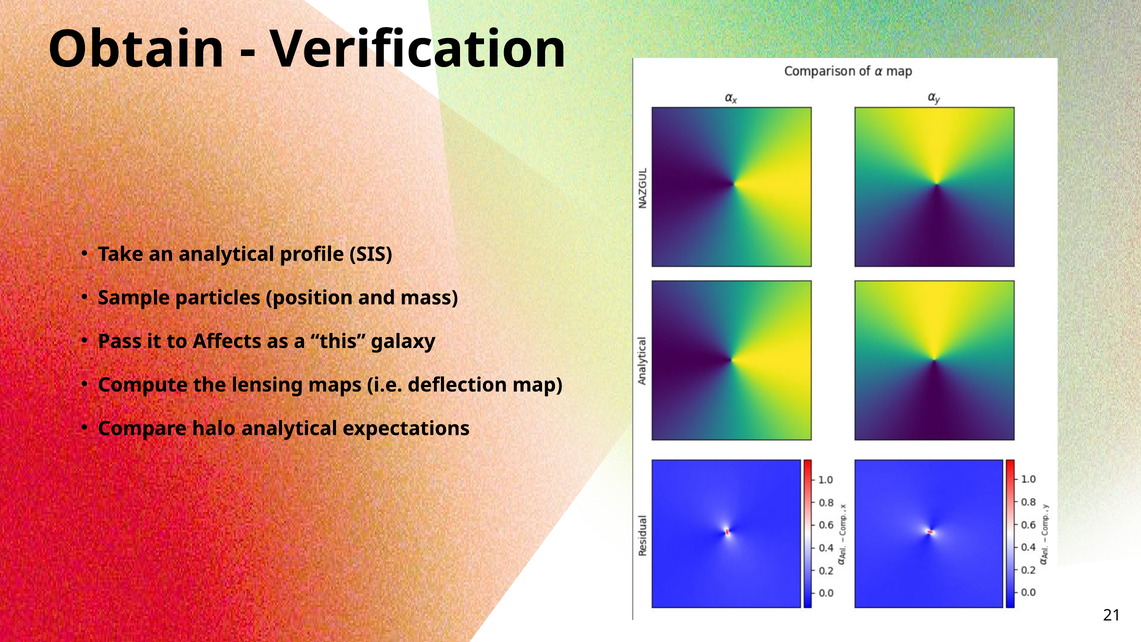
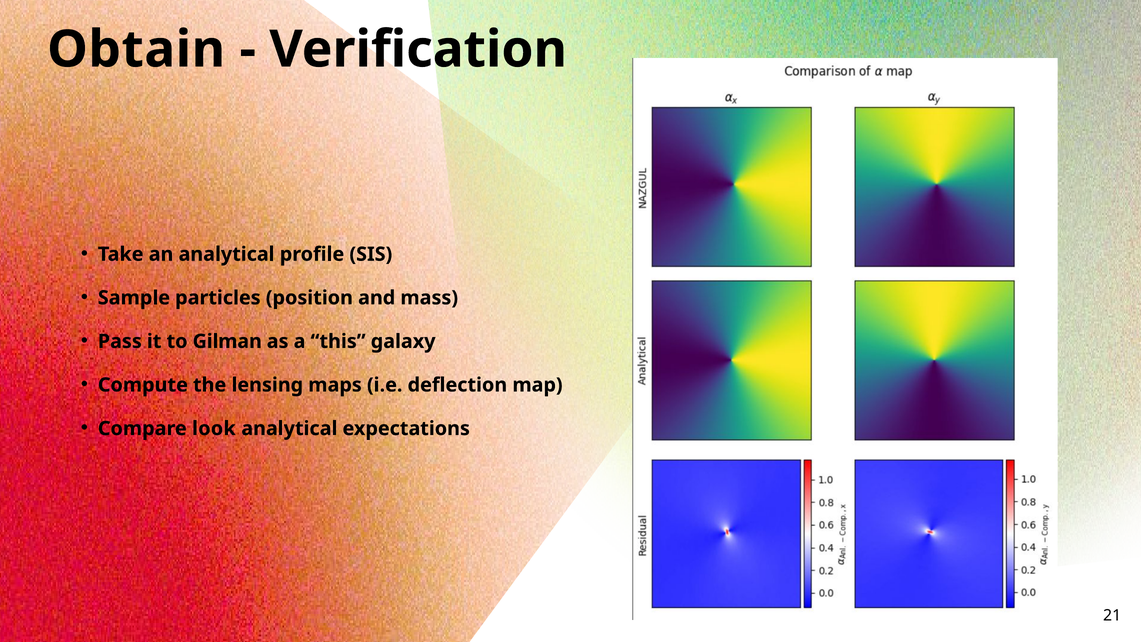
Affects: Affects -> Gilman
halo: halo -> look
